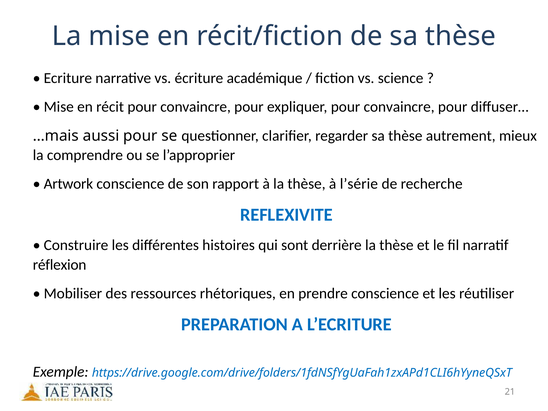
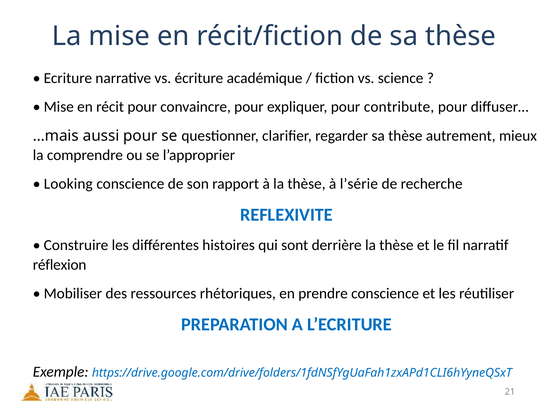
expliquer pour convaincre: convaincre -> contribute
Artwork: Artwork -> Looking
